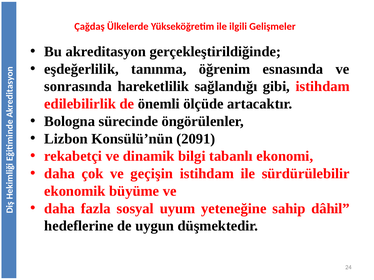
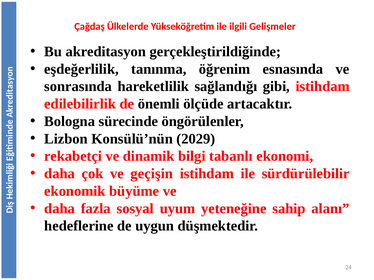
2091: 2091 -> 2029
dâhil: dâhil -> alanı
